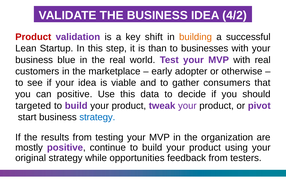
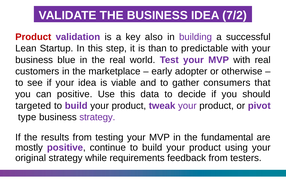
4/2: 4/2 -> 7/2
shift: shift -> also
building colour: orange -> purple
businesses: businesses -> predictable
start: start -> type
strategy at (97, 117) colour: blue -> purple
organization: organization -> fundamental
opportunities: opportunities -> requirements
